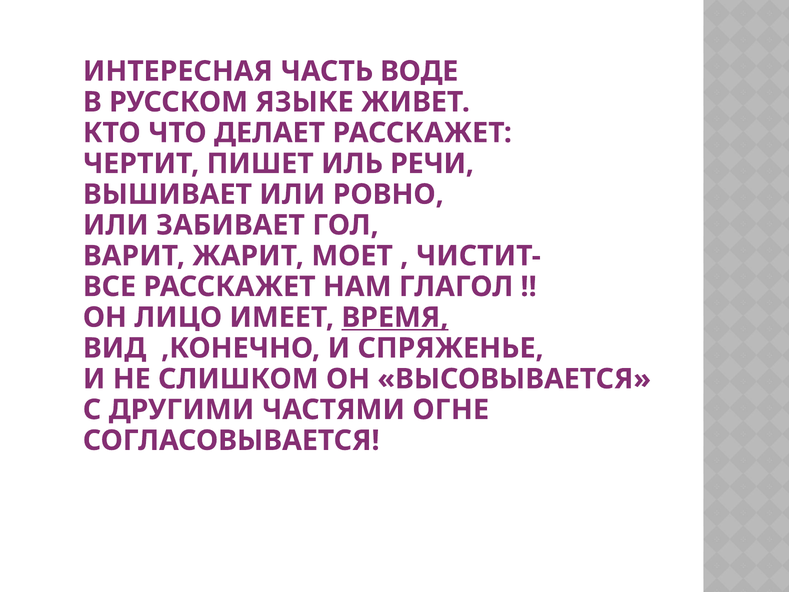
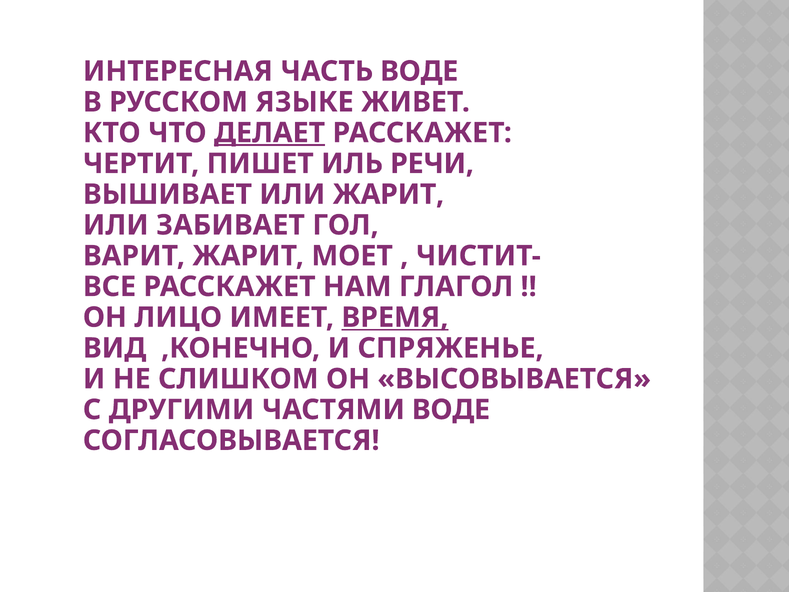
ДЕЛАЕТ underline: none -> present
ИЛИ РОВНО: РОВНО -> ЖАРИТ
ЧАСТЯМИ ОГНЕ: ОГНЕ -> ВОДЕ
